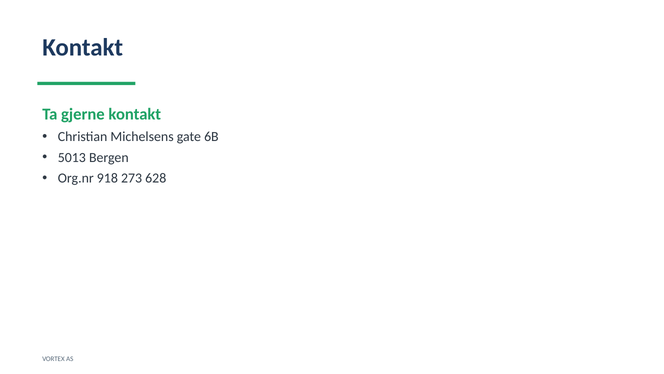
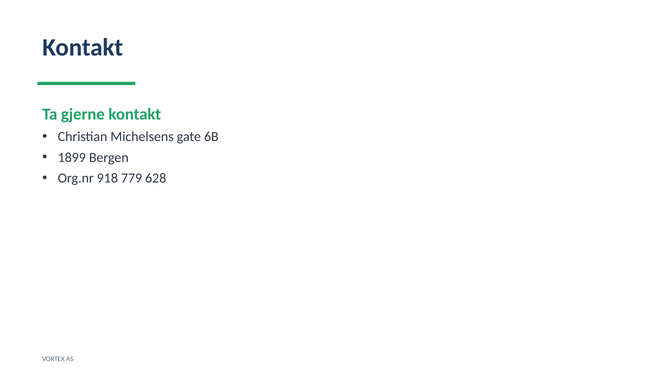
5013: 5013 -> 1899
273: 273 -> 779
